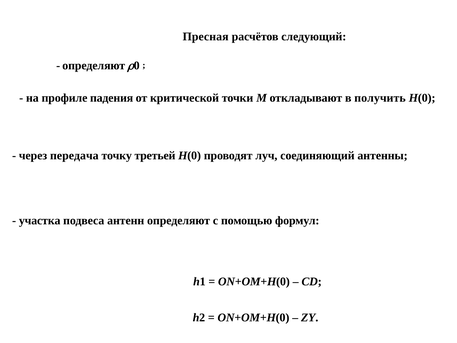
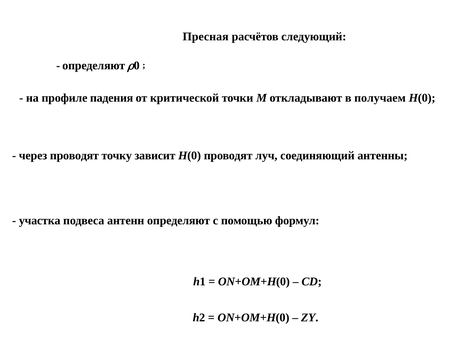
получить: получить -> получаем
через передача: передача -> проводят
третьей: третьей -> зависит
